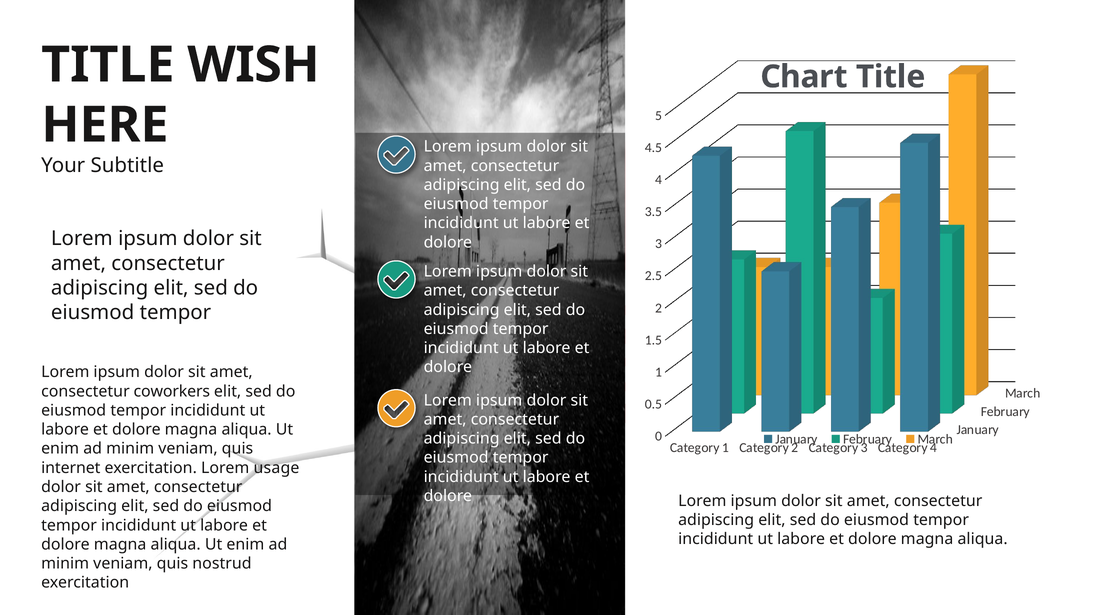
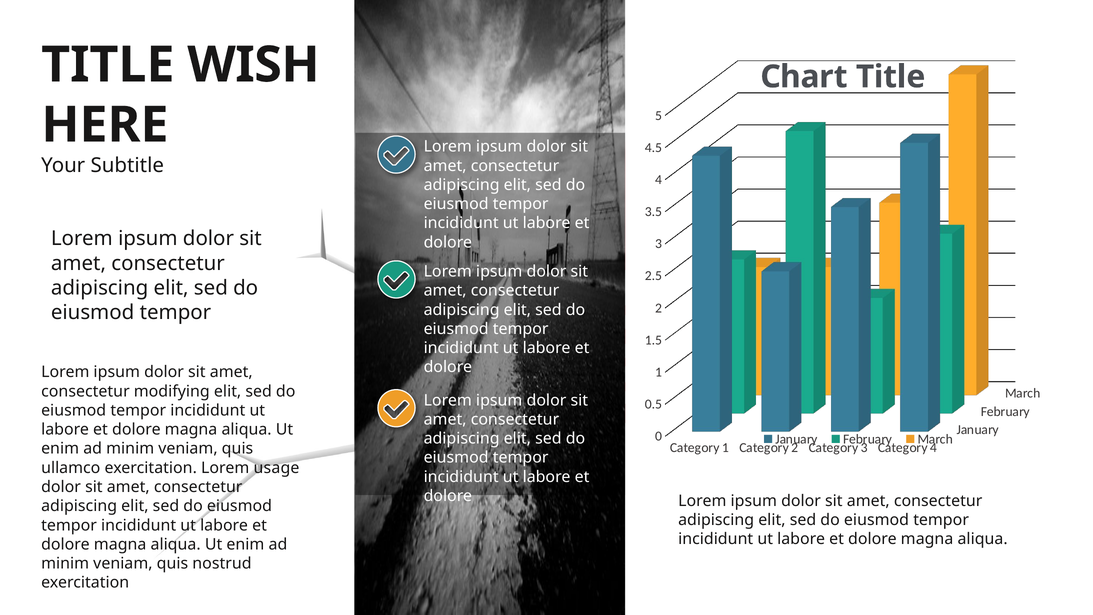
coworkers: coworkers -> modifying
internet: internet -> ullamco
